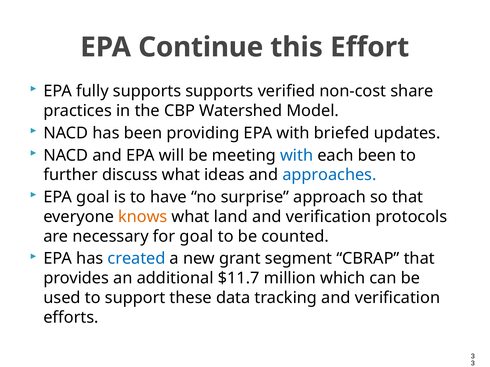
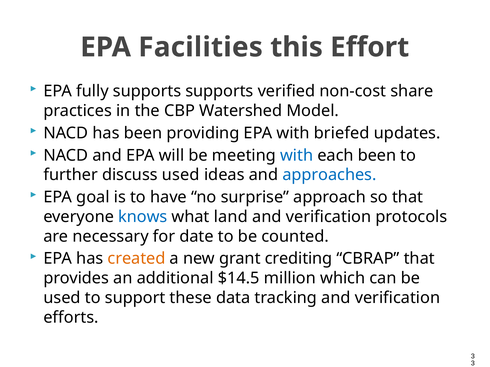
Continue: Continue -> Facilities
discuss what: what -> used
knows colour: orange -> blue
for goal: goal -> date
created colour: blue -> orange
segment: segment -> crediting
$11.7: $11.7 -> $14.5
